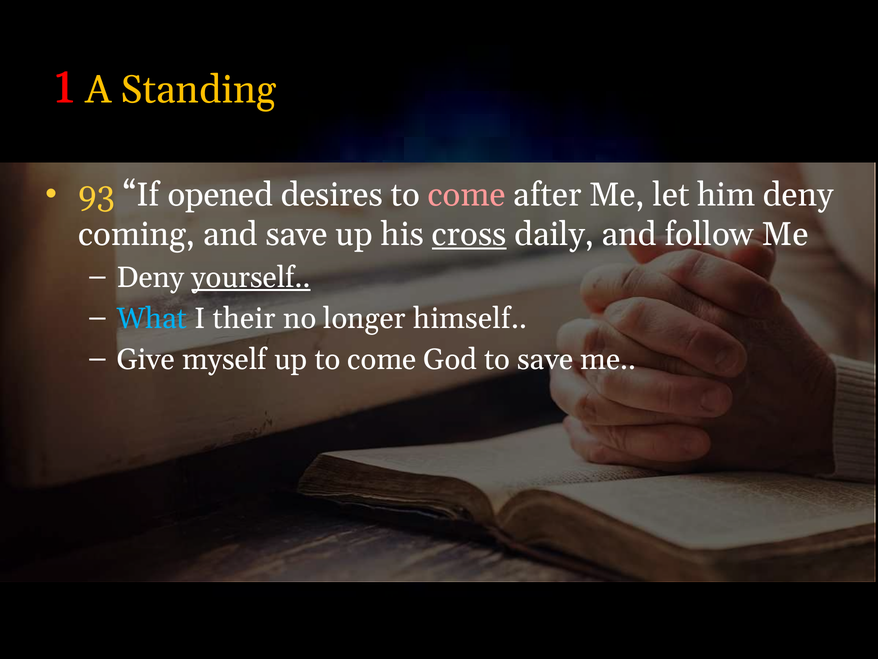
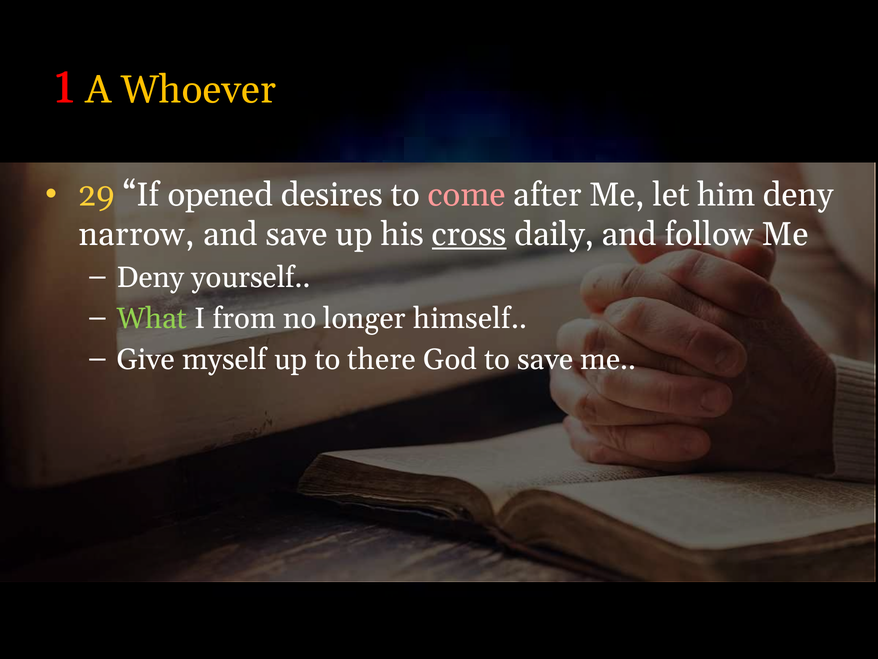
Standing: Standing -> Whoever
93: 93 -> 29
coming: coming -> narrow
yourself underline: present -> none
What colour: light blue -> light green
their: their -> from
up to come: come -> there
